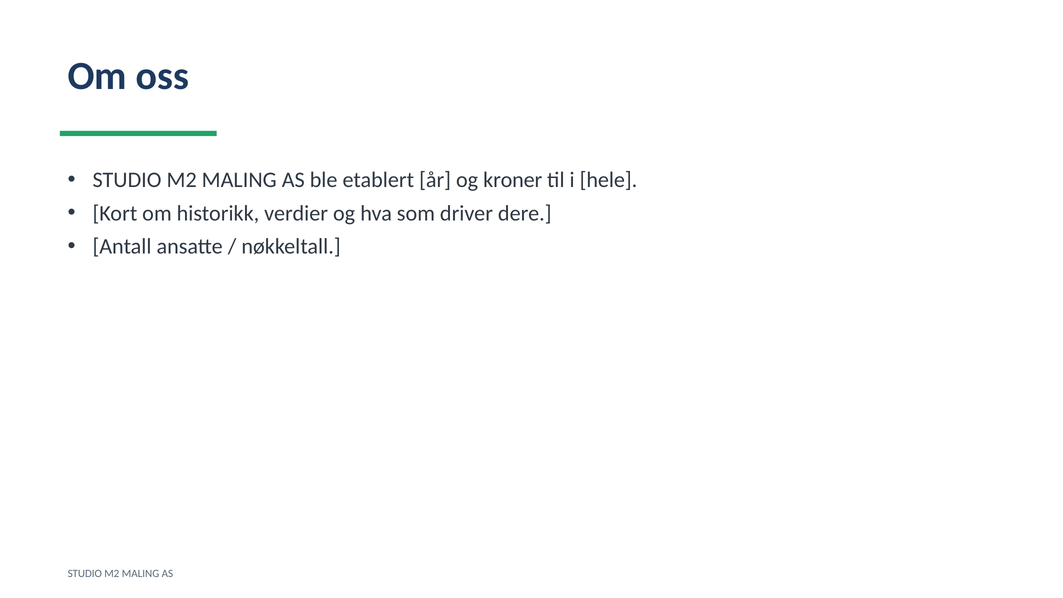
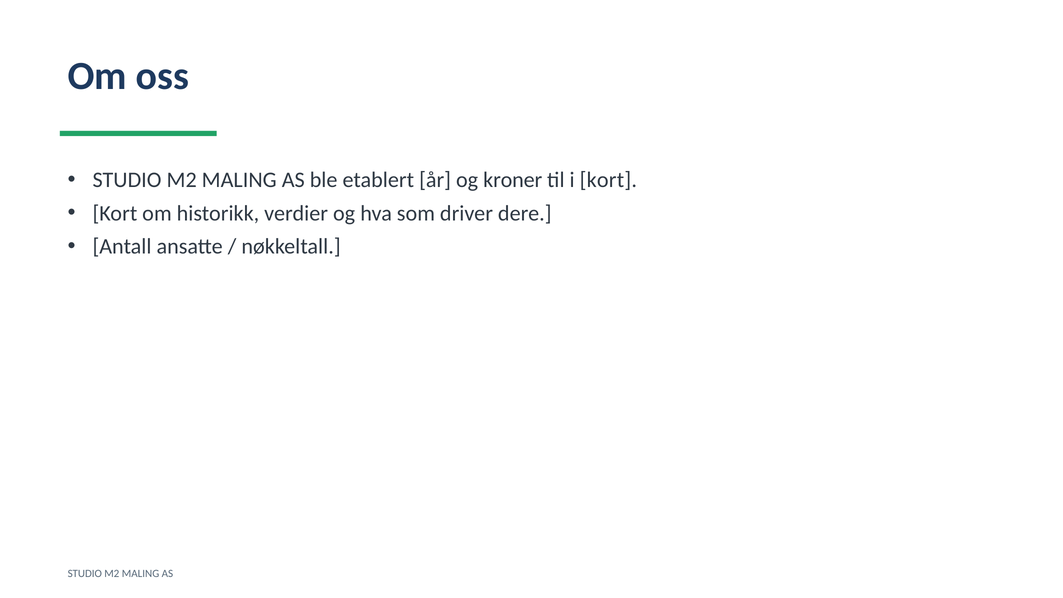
i hele: hele -> kort
